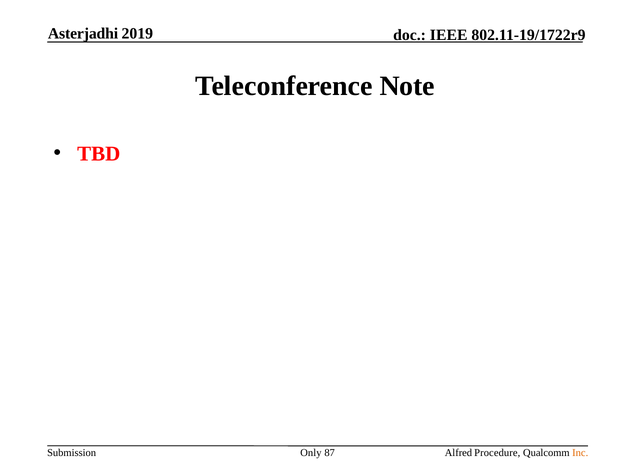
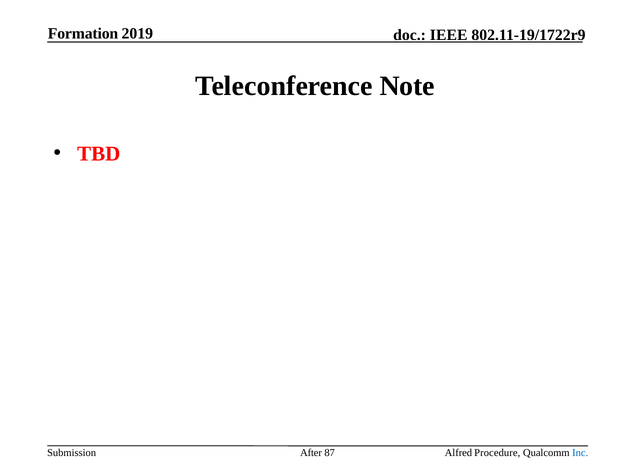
Asterjadhi: Asterjadhi -> Formation
Only: Only -> After
Inc colour: orange -> blue
